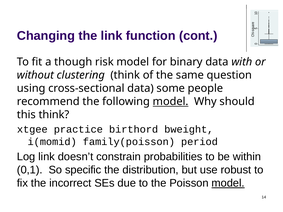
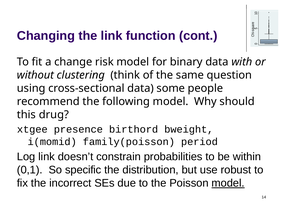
though: though -> change
model at (171, 102) underline: present -> none
this think: think -> drug
practice: practice -> presence
